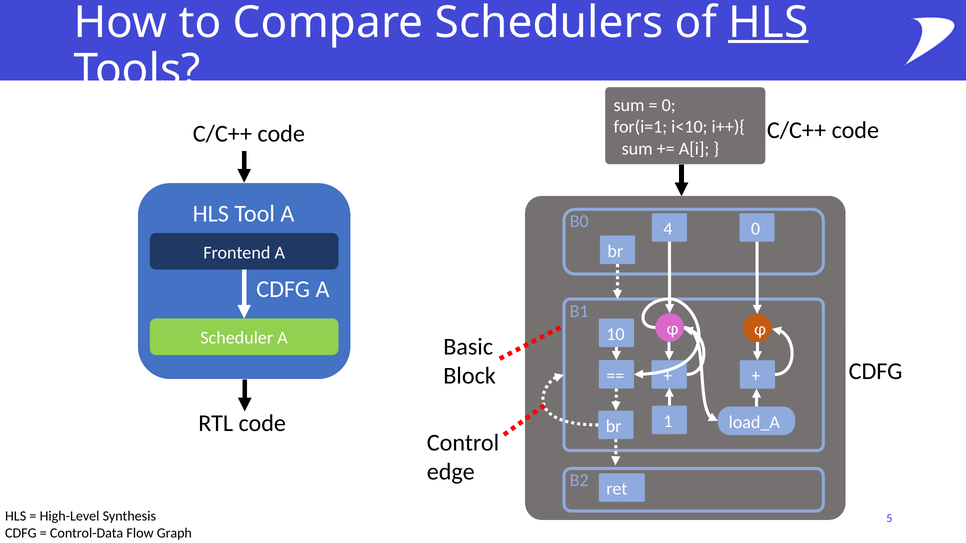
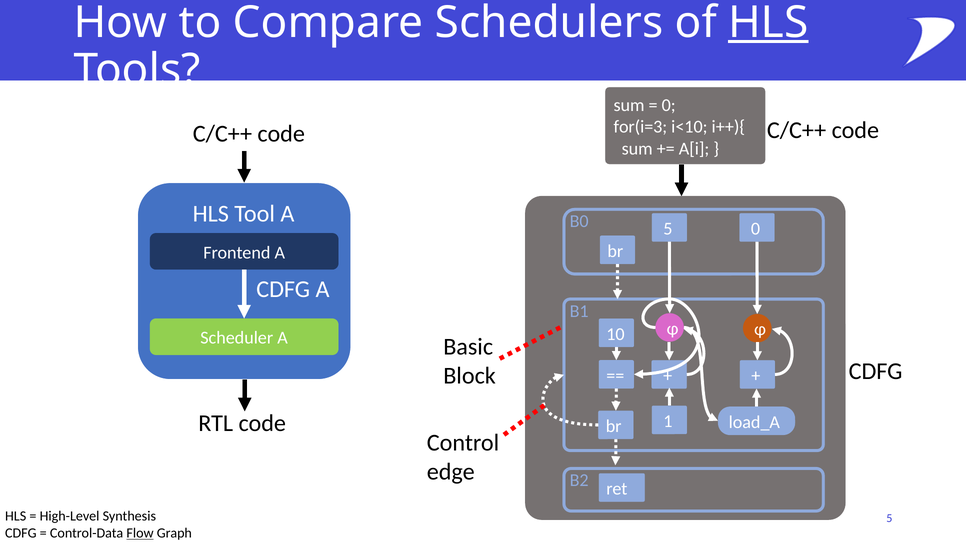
for(i=1: for(i=1 -> for(i=3
B0 4: 4 -> 5
Flow underline: none -> present
